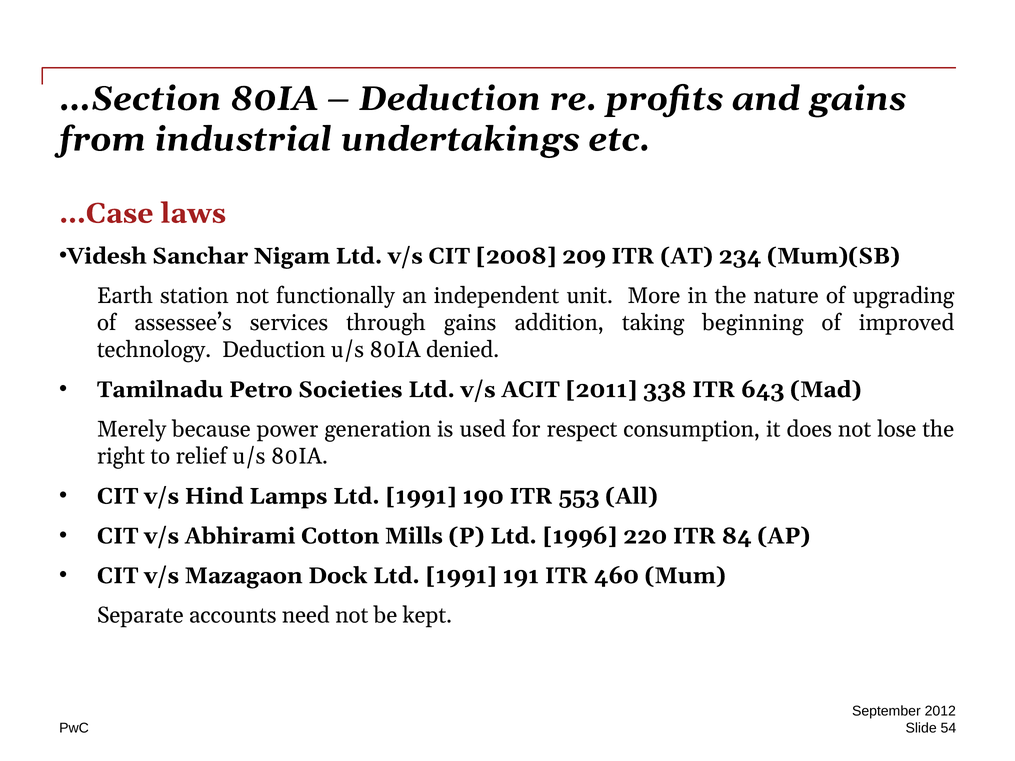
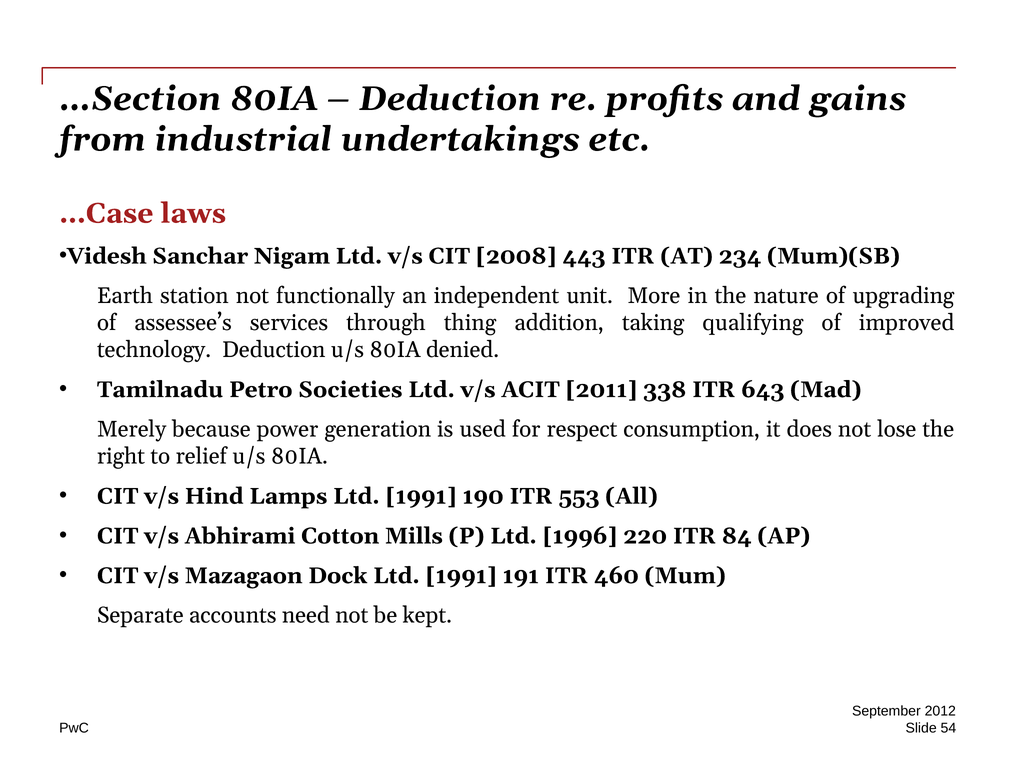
209: 209 -> 443
through gains: gains -> thing
beginning: beginning -> qualifying
